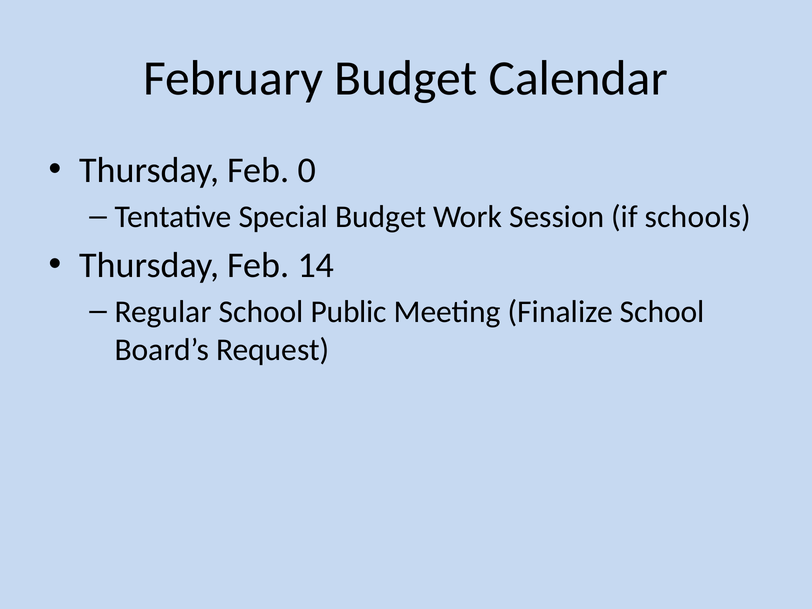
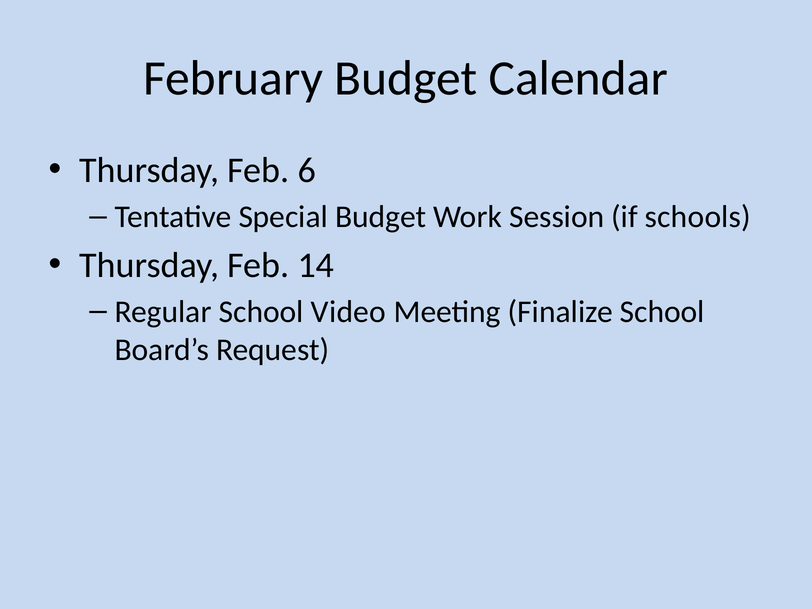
0: 0 -> 6
Public: Public -> Video
